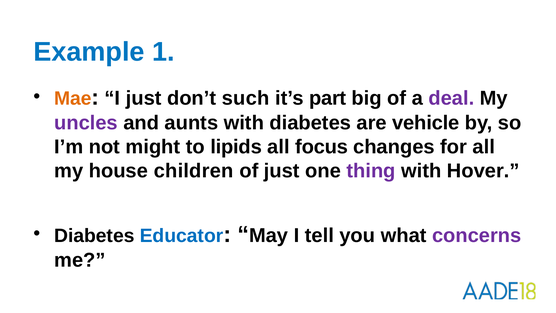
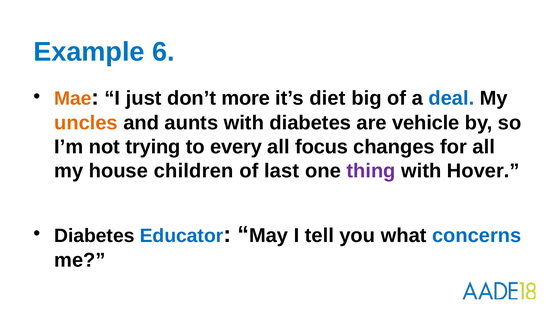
1: 1 -> 6
such: such -> more
part: part -> diet
deal colour: purple -> blue
uncles colour: purple -> orange
might: might -> trying
lipids: lipids -> every
of just: just -> last
concerns colour: purple -> blue
